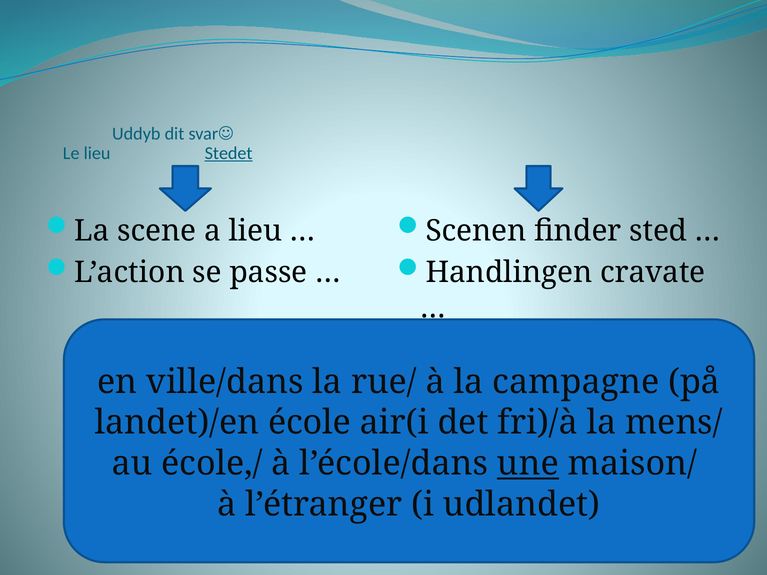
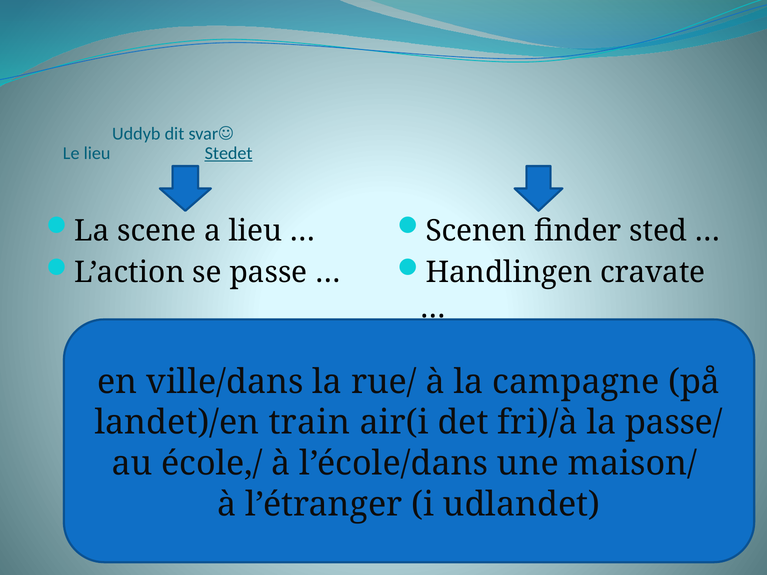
école: école -> train
mens/: mens/ -> passe/
une underline: present -> none
